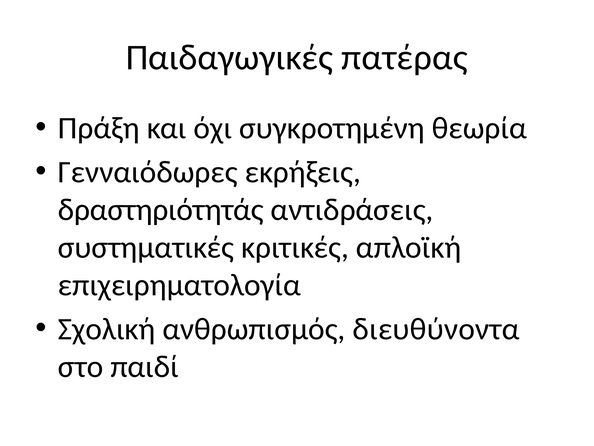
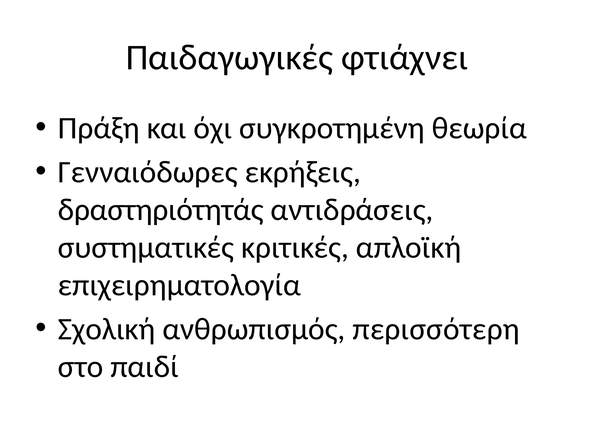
πατέρας: πατέρας -> φτιάχνει
διευθύνοντα: διευθύνοντα -> περισσότερη
